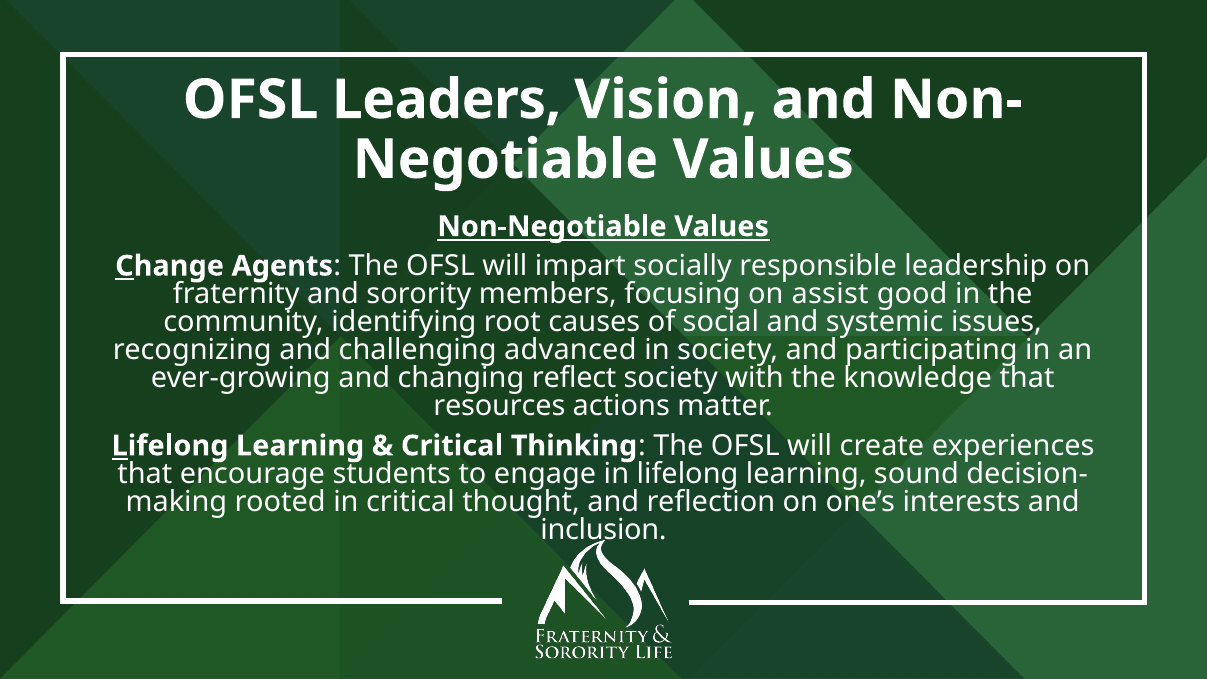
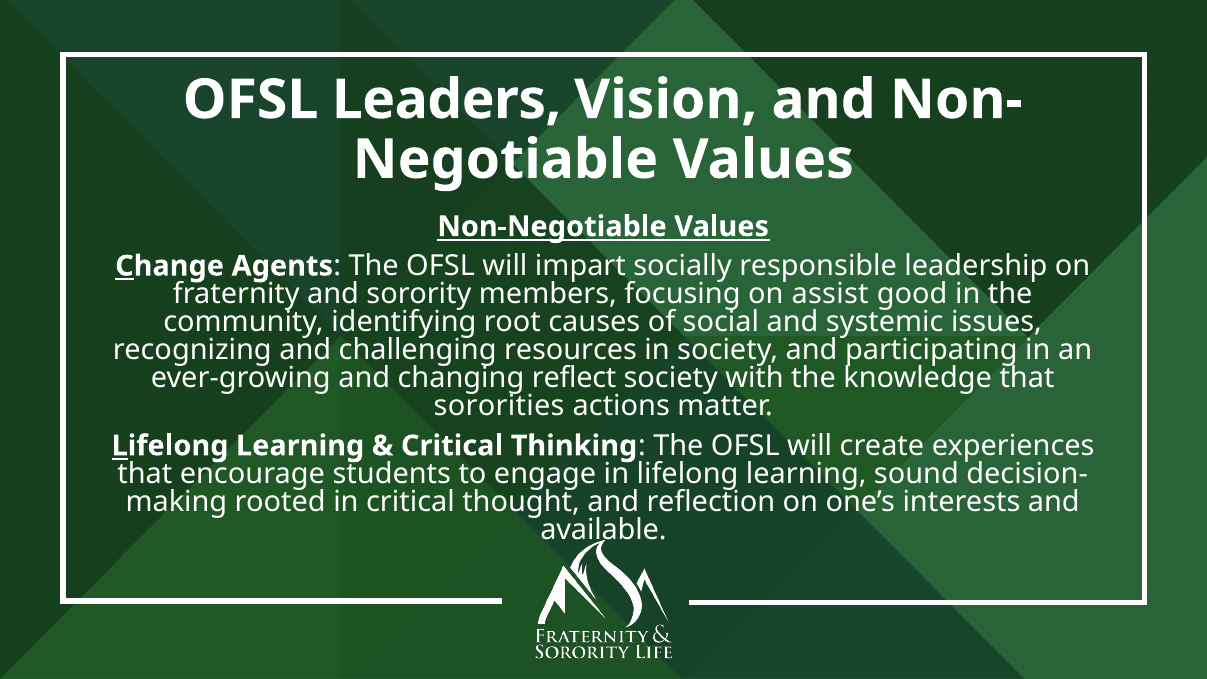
advanced: advanced -> resources
resources: resources -> sororities
inclusion: inclusion -> available
